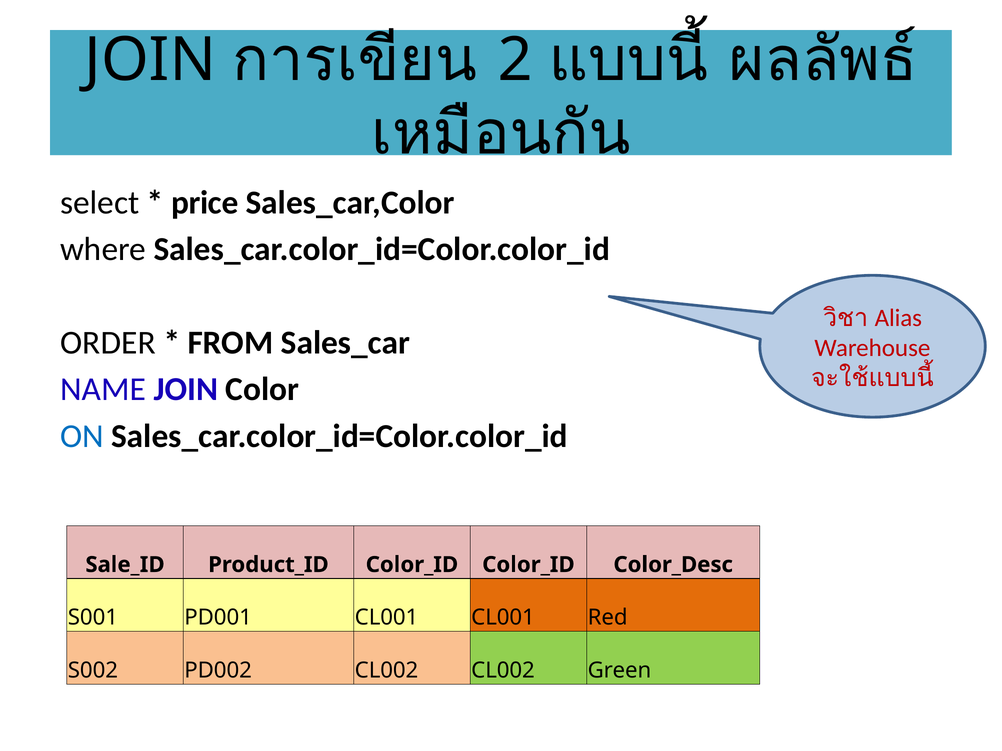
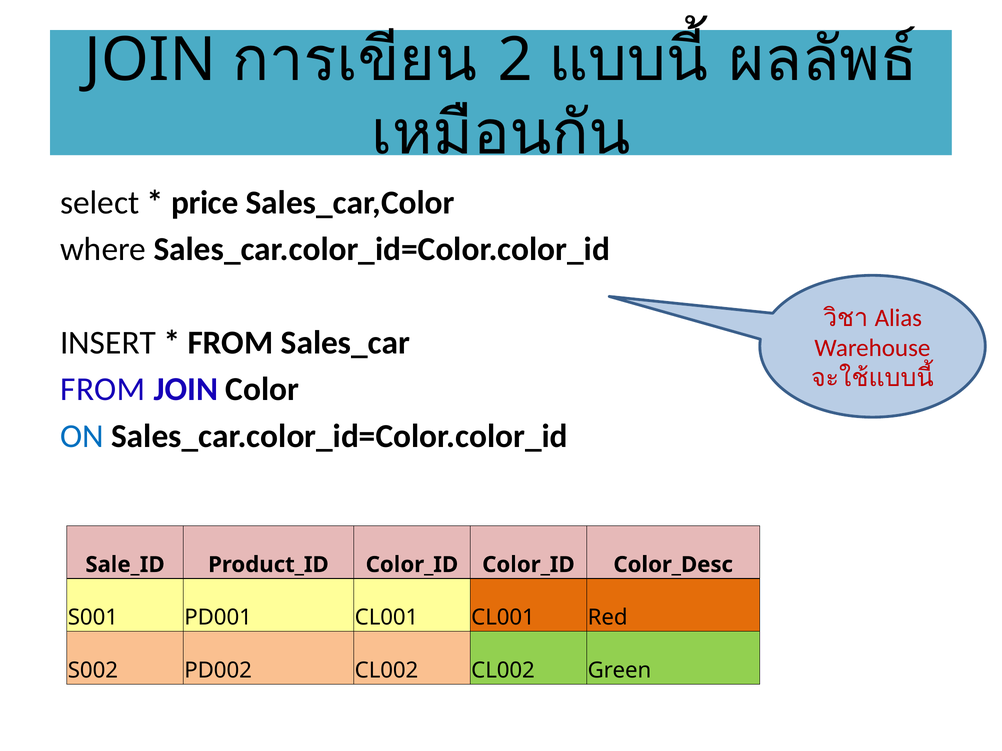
ORDER: ORDER -> INSERT
NAME at (103, 390): NAME -> FROM
